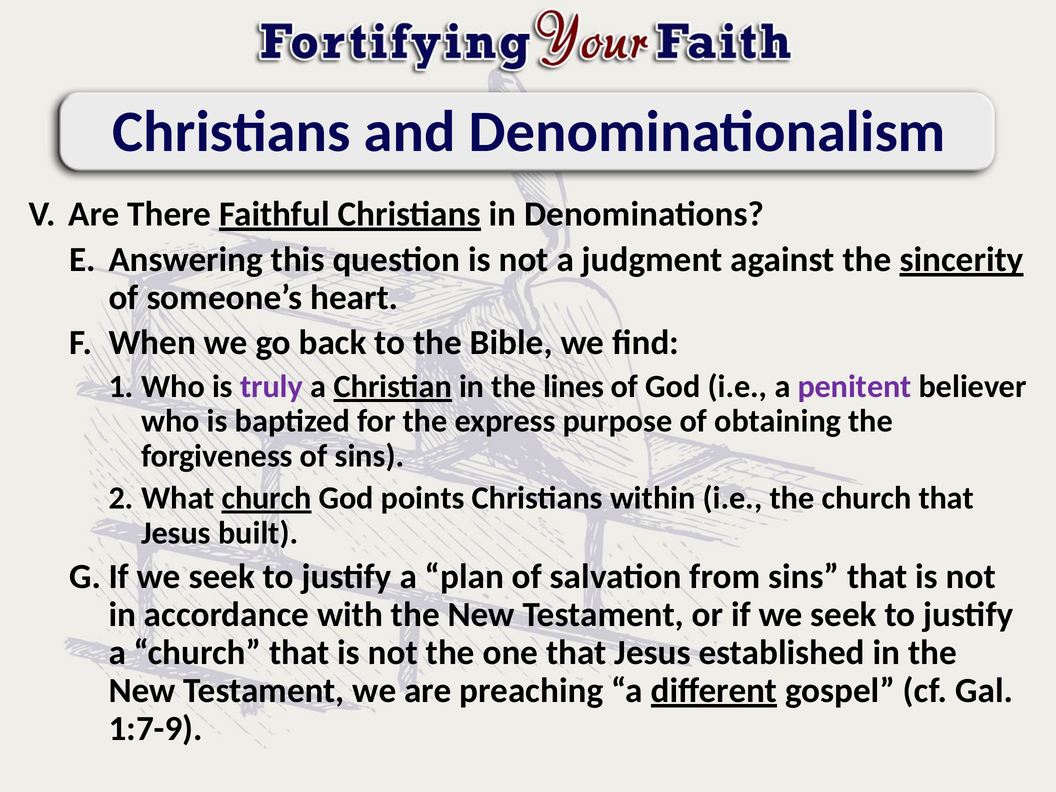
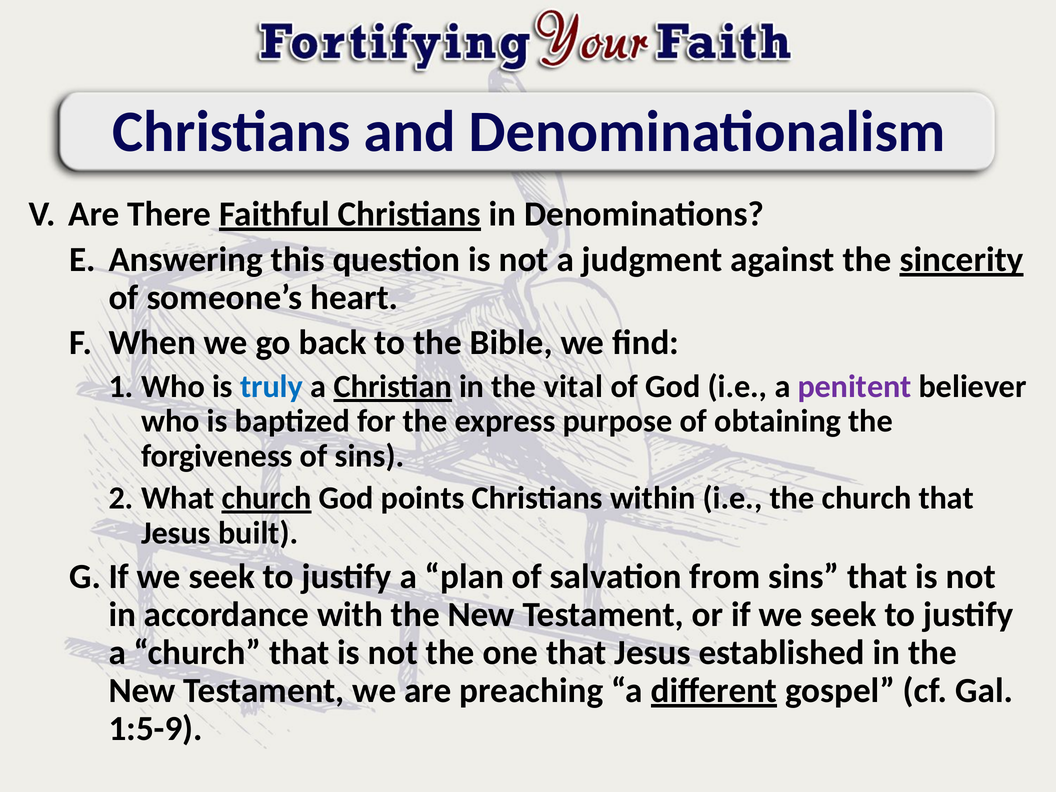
truly colour: purple -> blue
lines: lines -> vital
1:7-9: 1:7-9 -> 1:5-9
